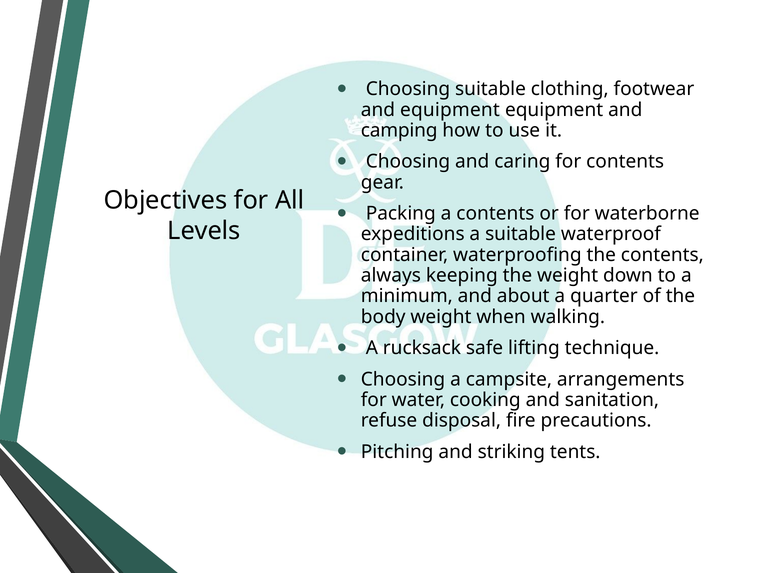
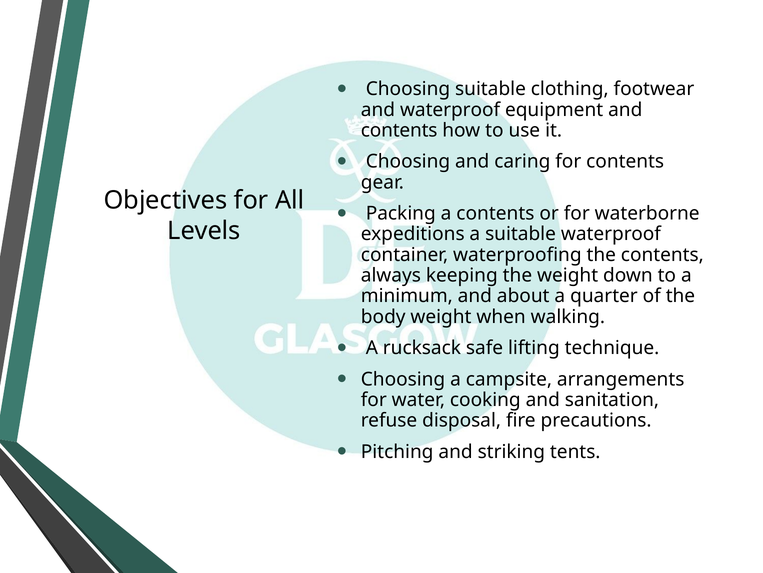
and equipment: equipment -> waterproof
camping at (399, 130): camping -> contents
